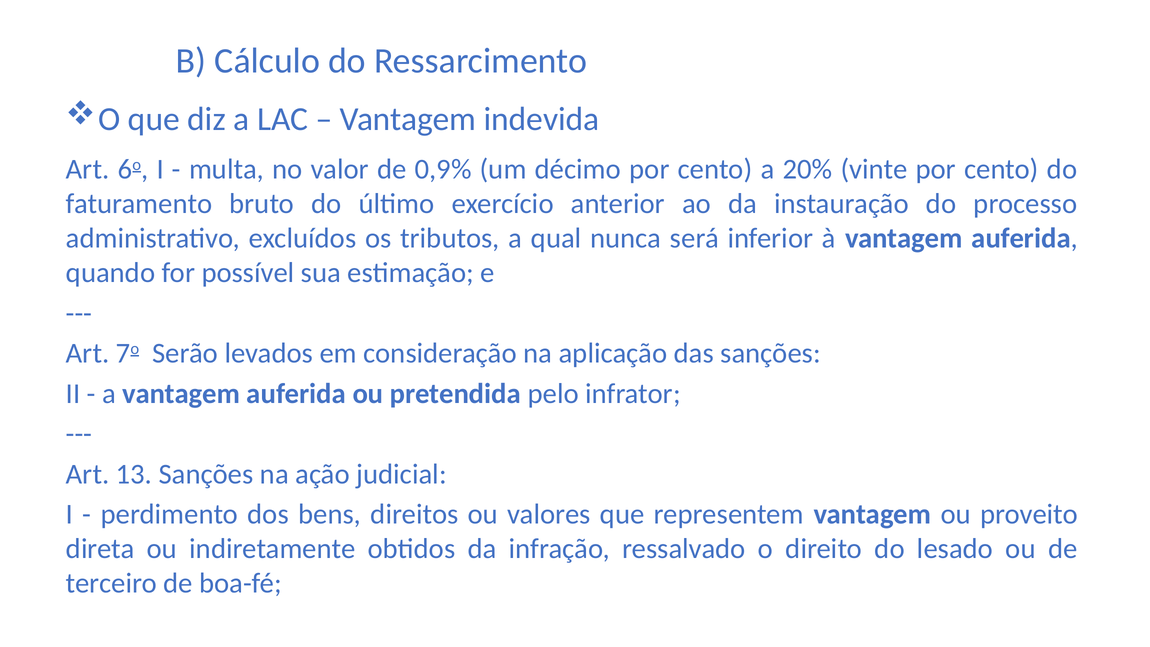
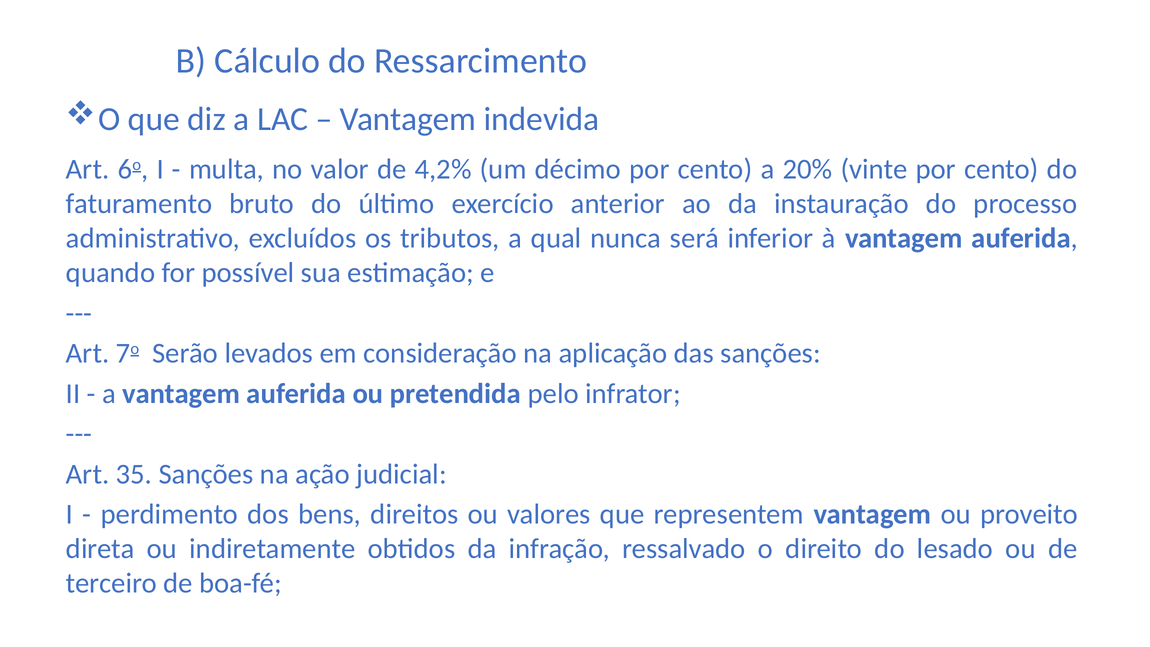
0,9%: 0,9% -> 4,2%
13: 13 -> 35
